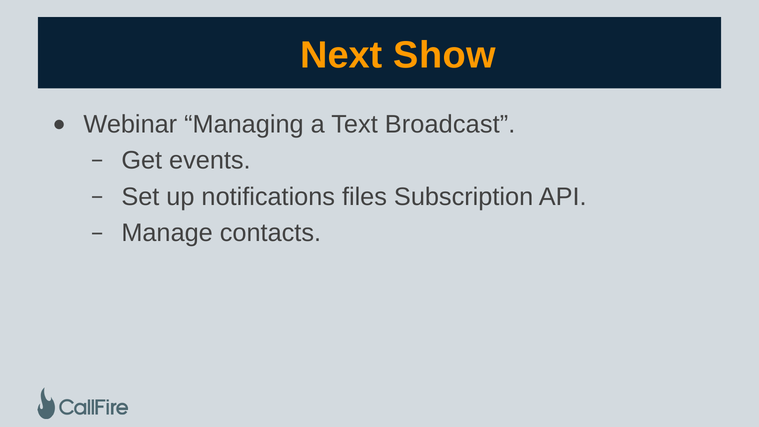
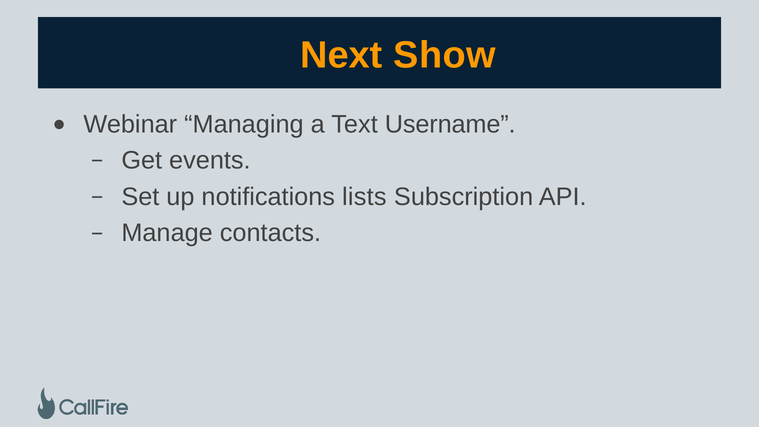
Broadcast: Broadcast -> Username
files: files -> lists
